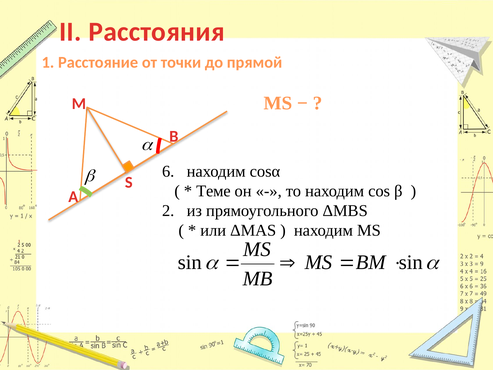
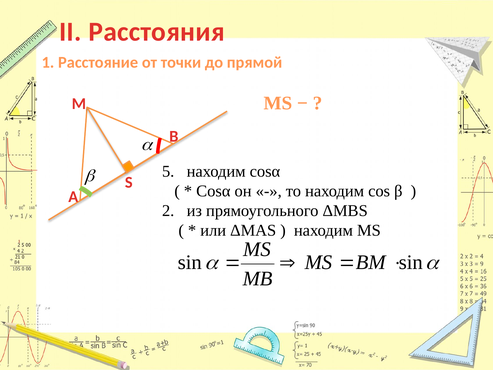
6: 6 -> 5
Теме at (213, 191): Теме -> Cosα
